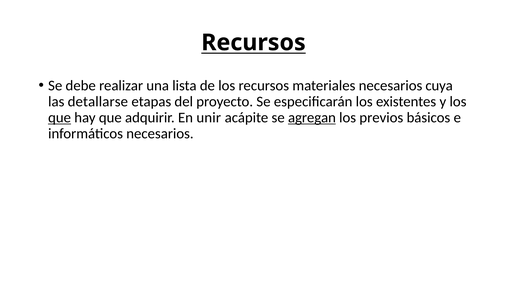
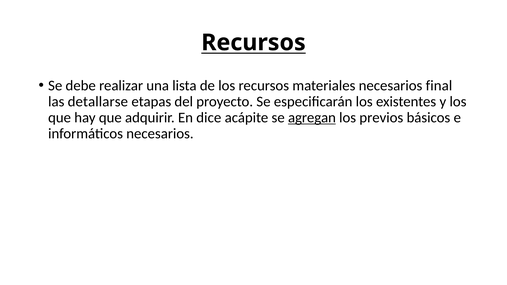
cuya: cuya -> final
que at (60, 118) underline: present -> none
unir: unir -> dice
